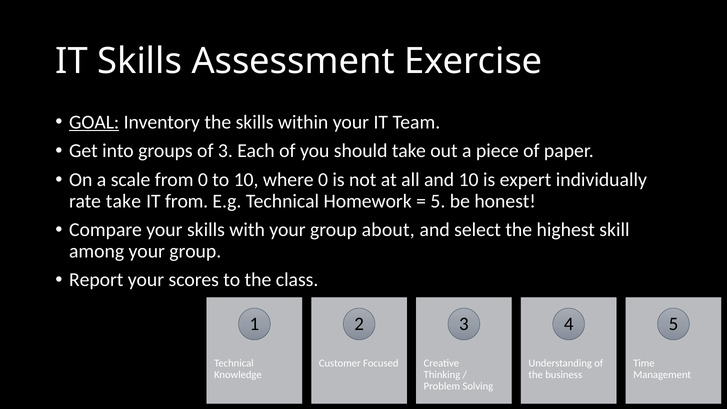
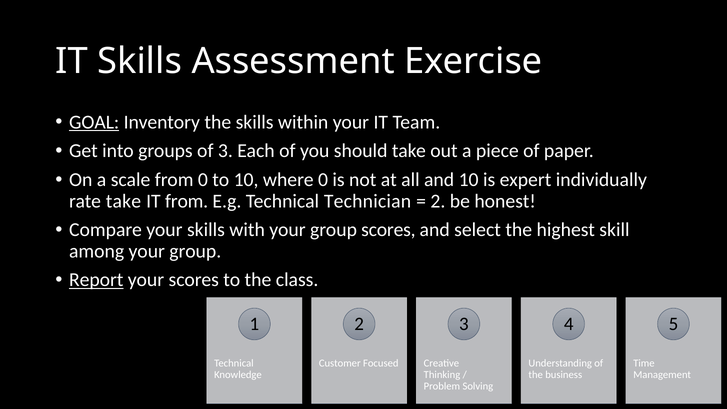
Homework: Homework -> Technician
5 at (438, 201): 5 -> 2
group about: about -> scores
Report underline: none -> present
